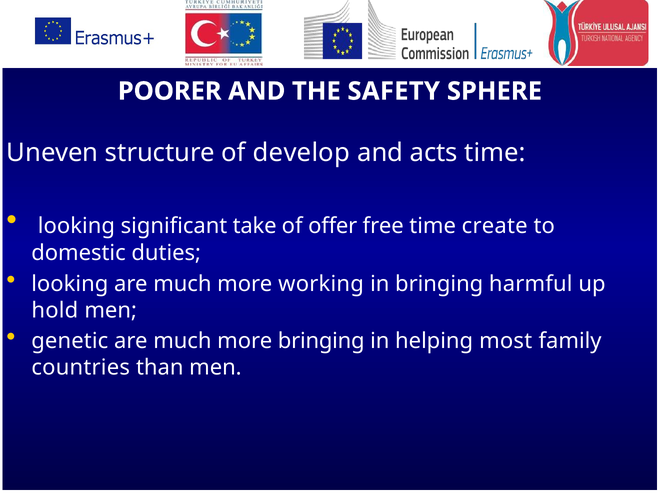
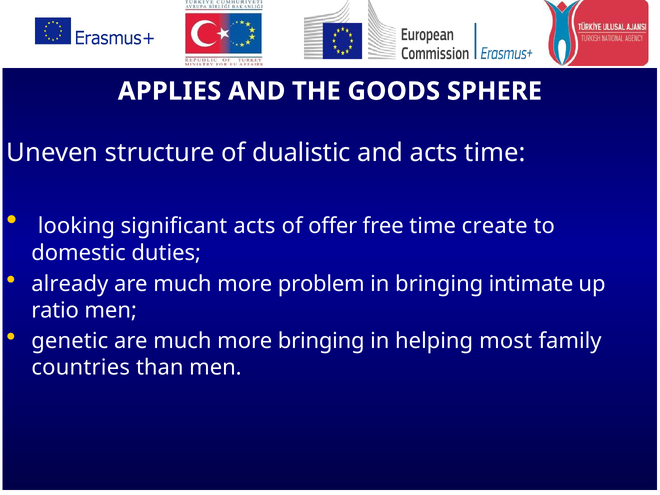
POORER: POORER -> APPLIES
SAFETY: SAFETY -> GOODS
develop: develop -> dualistic
significant take: take -> acts
looking at (70, 284): looking -> already
working: working -> problem
harmful: harmful -> intimate
hold: hold -> ratio
